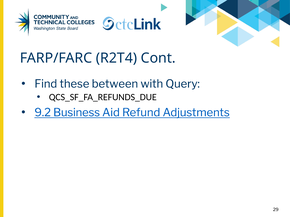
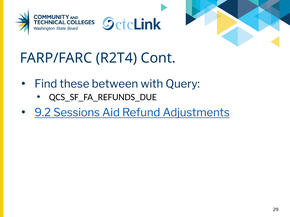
Business: Business -> Sessions
